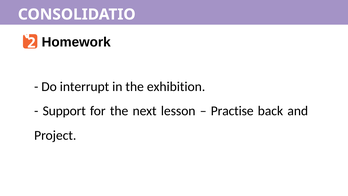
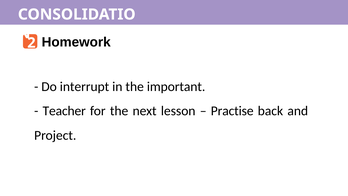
exhibition: exhibition -> important
Support: Support -> Teacher
